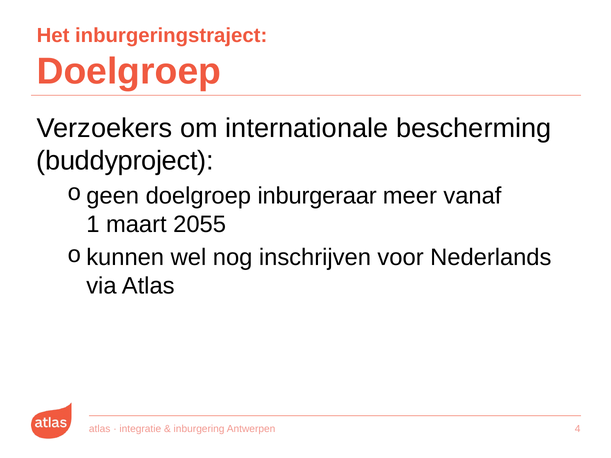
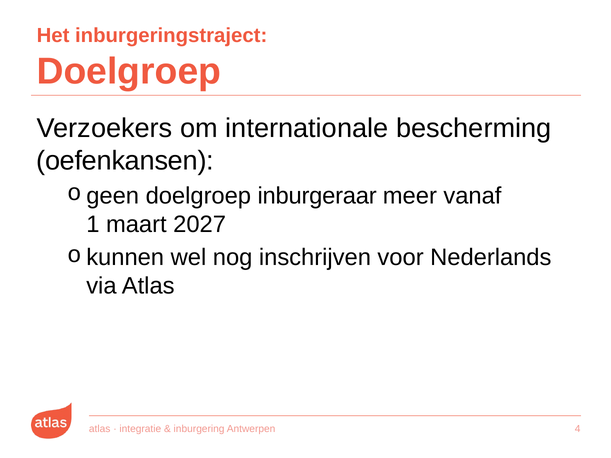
buddyproject: buddyproject -> oefenkansen
2055: 2055 -> 2027
